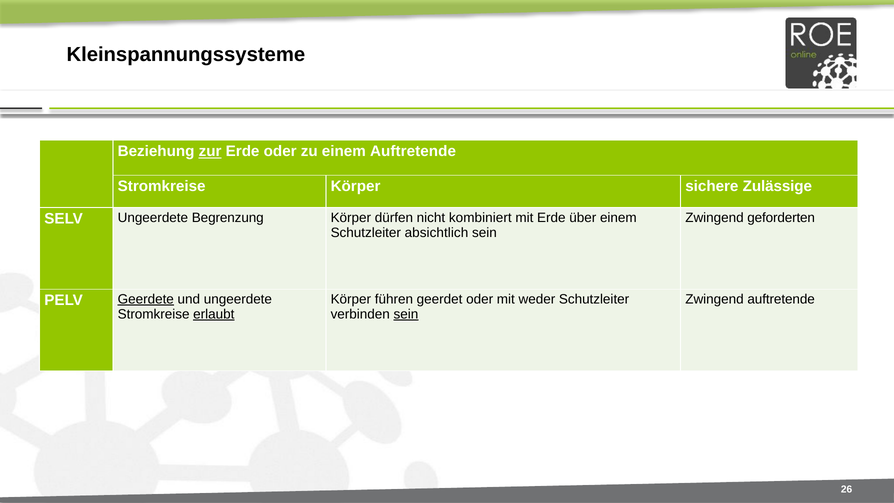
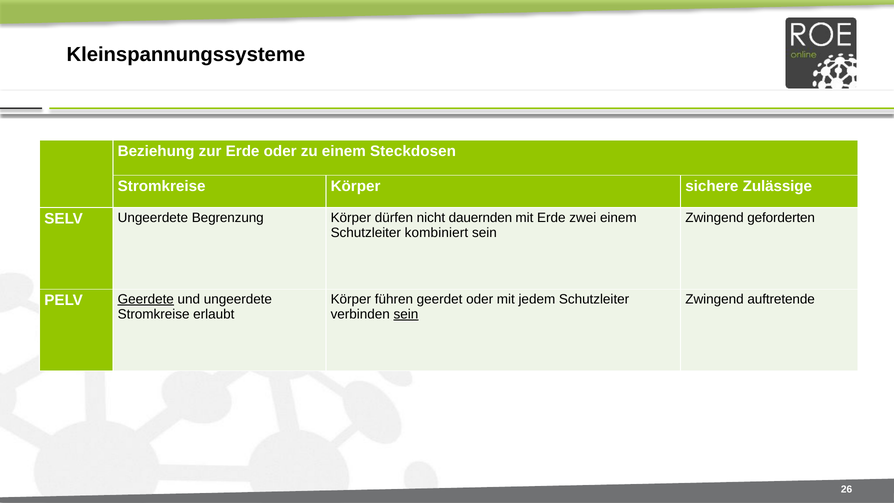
zur underline: present -> none
einem Auftretende: Auftretende -> Steckdosen
kombiniert: kombiniert -> dauernden
über: über -> zwei
absichtlich: absichtlich -> kombiniert
weder: weder -> jedem
erlaubt underline: present -> none
